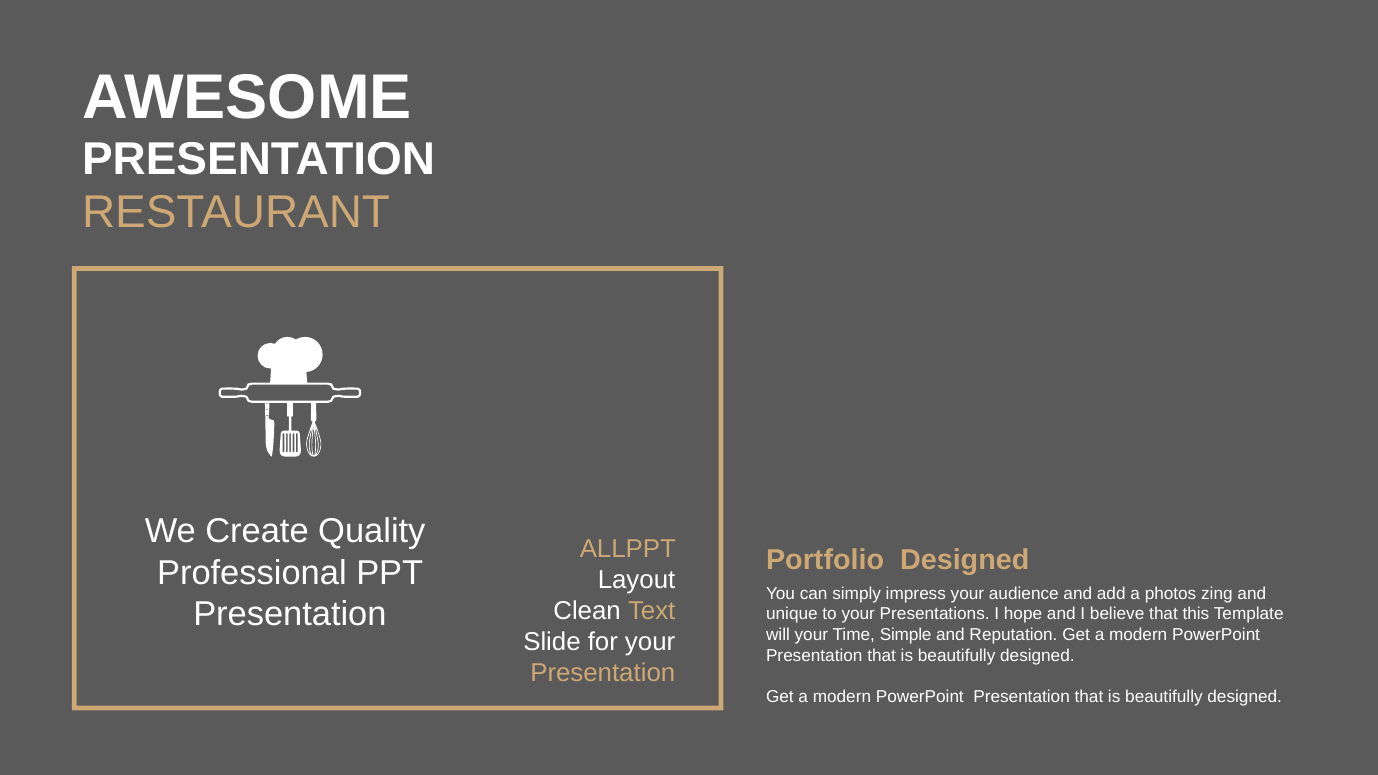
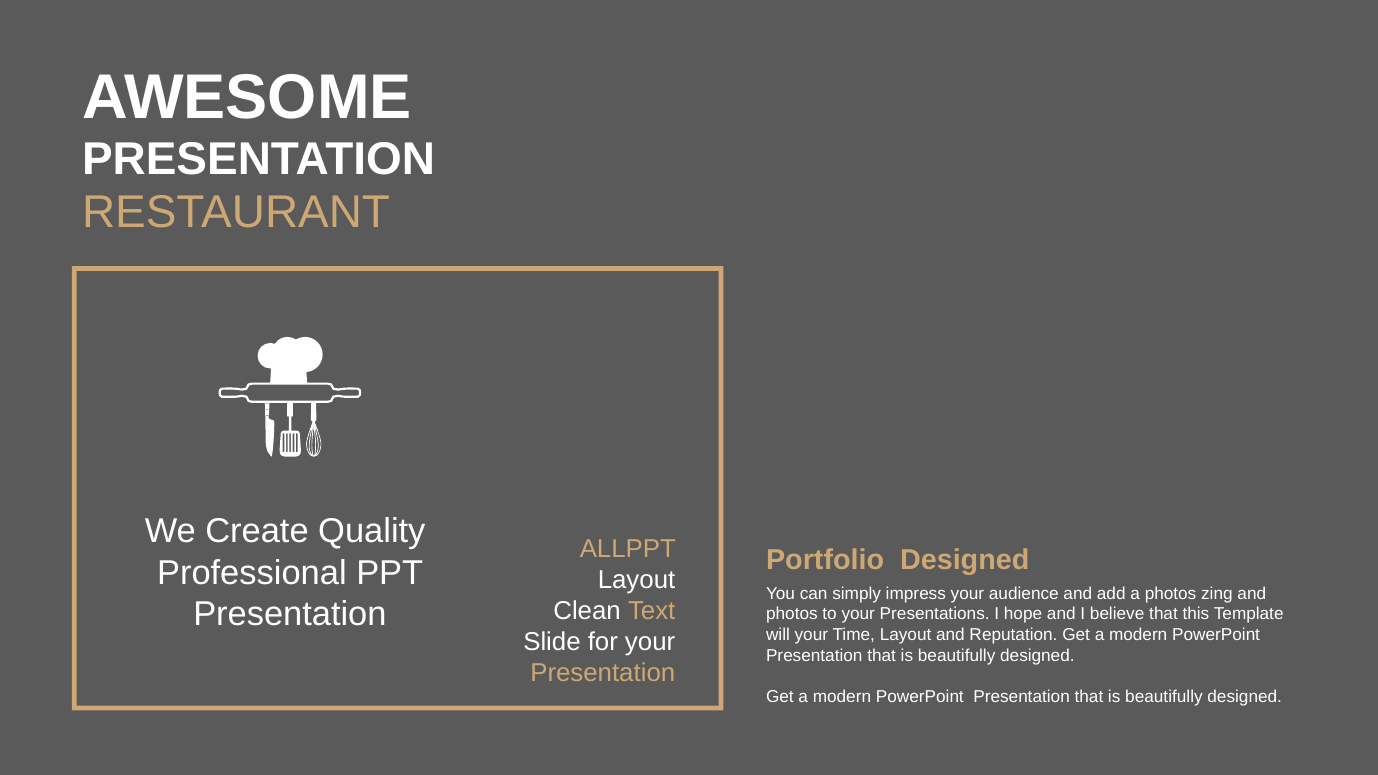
unique at (792, 614): unique -> photos
Time Simple: Simple -> Layout
